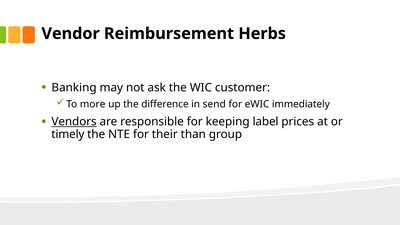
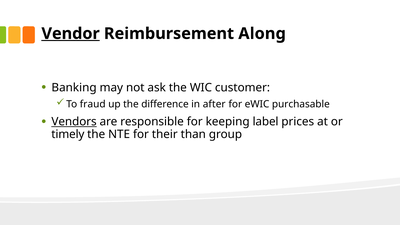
Vendor underline: none -> present
Herbs: Herbs -> Along
more: more -> fraud
send: send -> after
immediately: immediately -> purchasable
